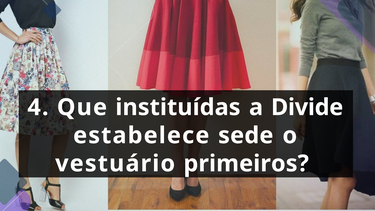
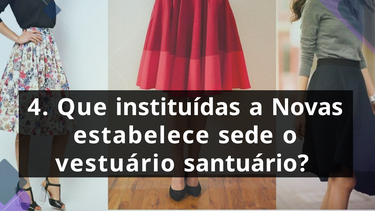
Divide: Divide -> Novas
primeiros: primeiros -> santuário
